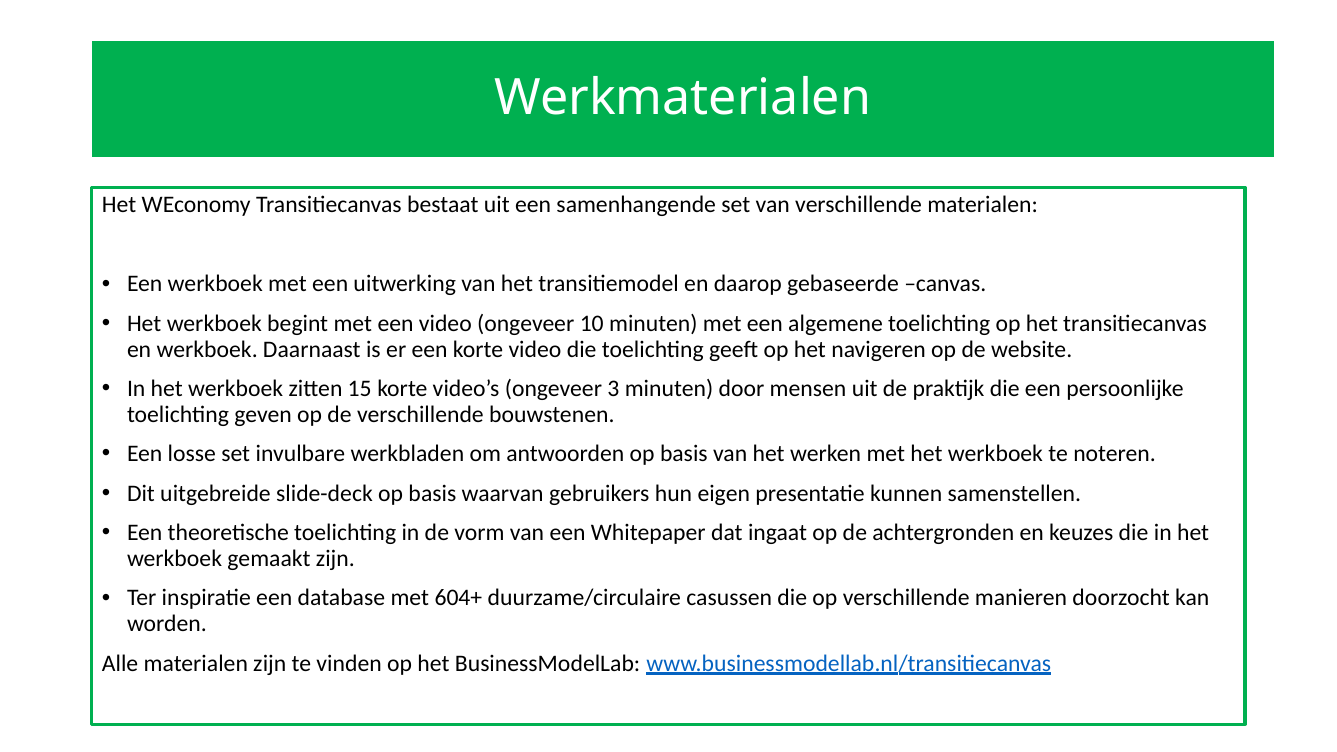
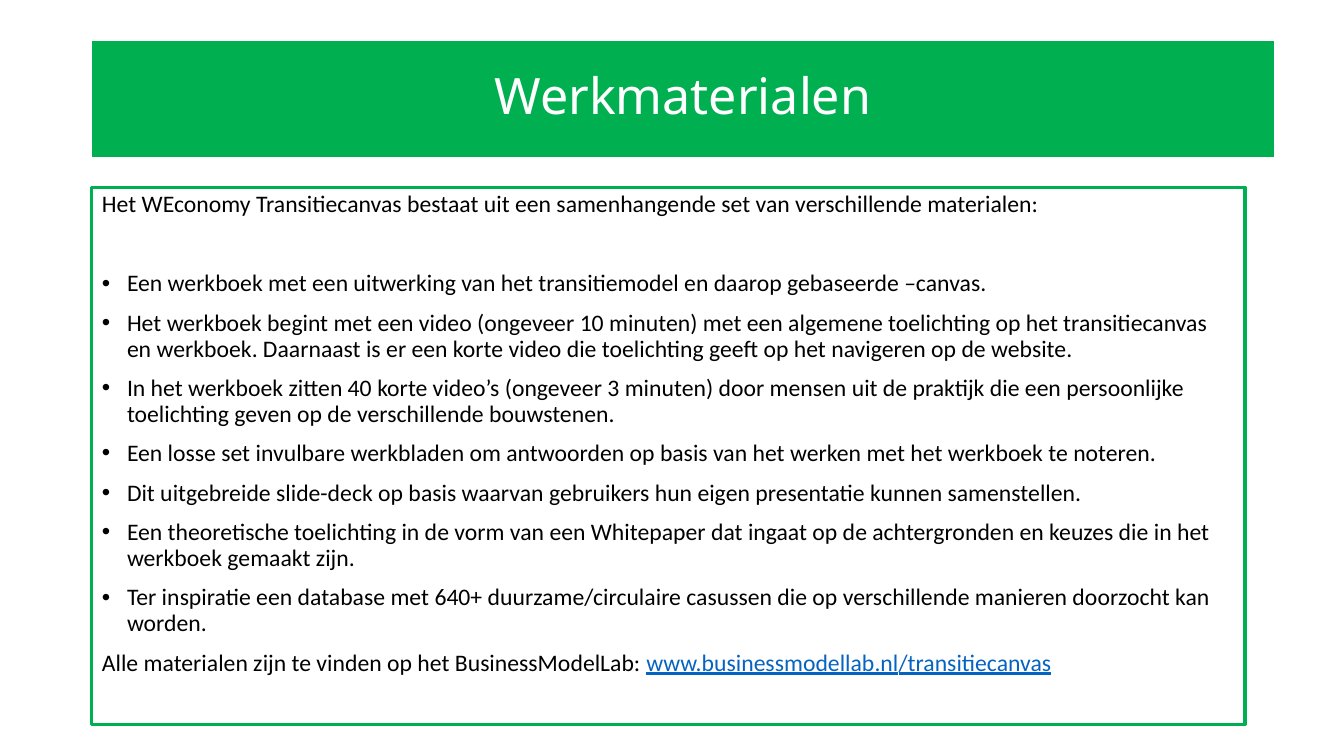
15: 15 -> 40
604+: 604+ -> 640+
